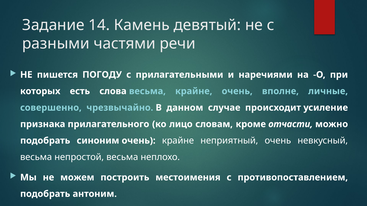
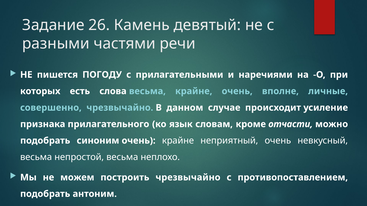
14: 14 -> 26
лицо: лицо -> язык
построить местоимения: местоимения -> чрезвычайно
